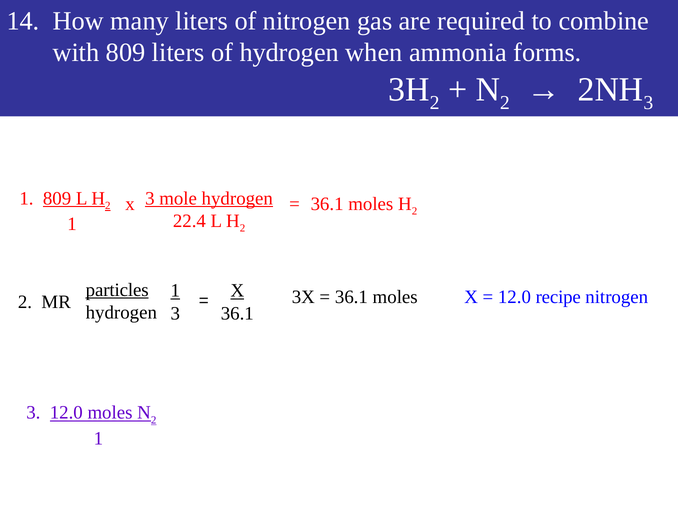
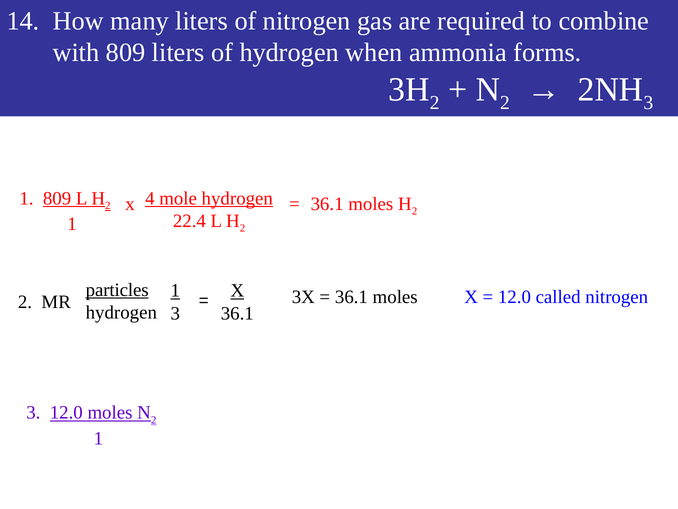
x 3: 3 -> 4
recipe: recipe -> called
